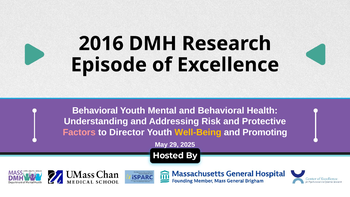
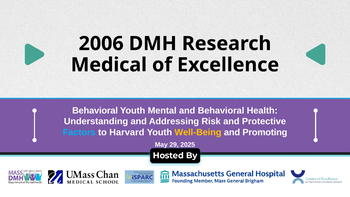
2016: 2016 -> 2006
Episode: Episode -> Medical
Factors colour: pink -> light blue
Director: Director -> Harvard
